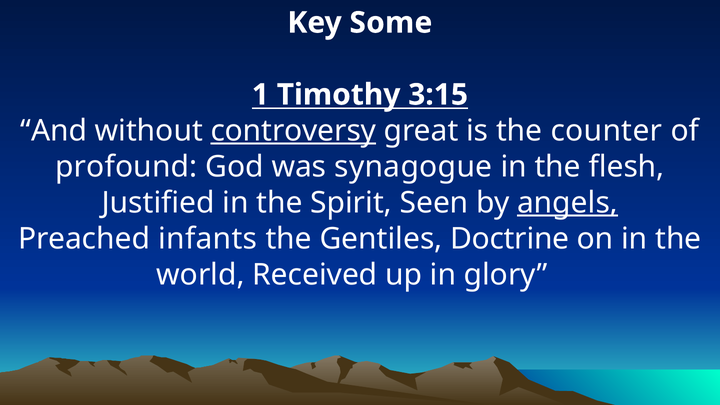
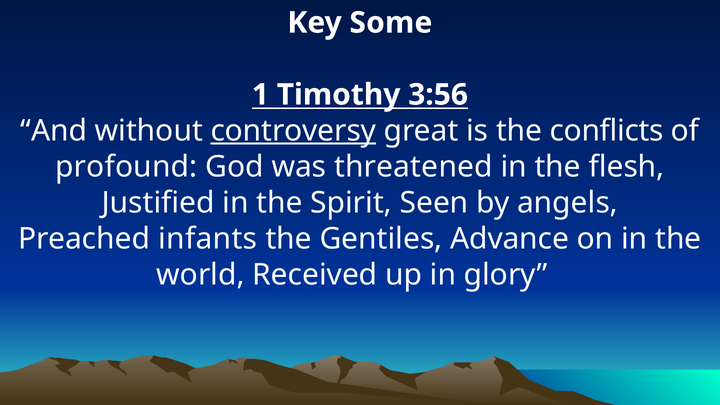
3:15: 3:15 -> 3:56
counter: counter -> conflicts
synagogue: synagogue -> threatened
angels underline: present -> none
Doctrine: Doctrine -> Advance
